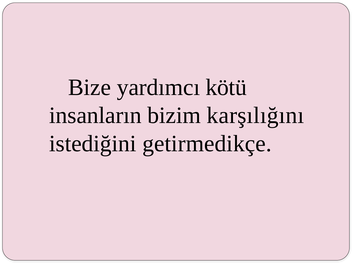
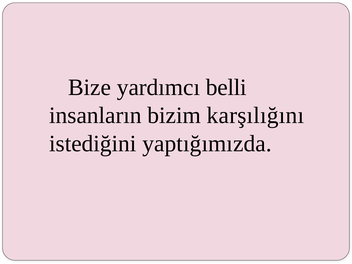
kötü: kötü -> belli
getirmedikçe: getirmedikçe -> yaptığımızda
